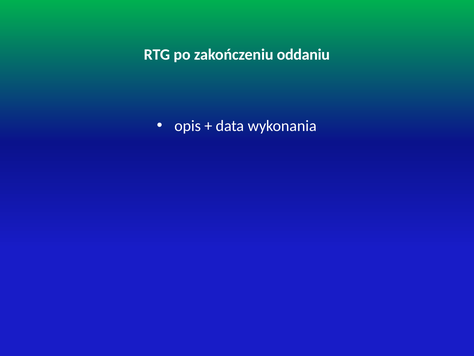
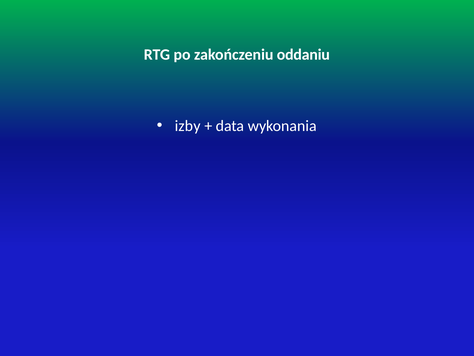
opis: opis -> izby
